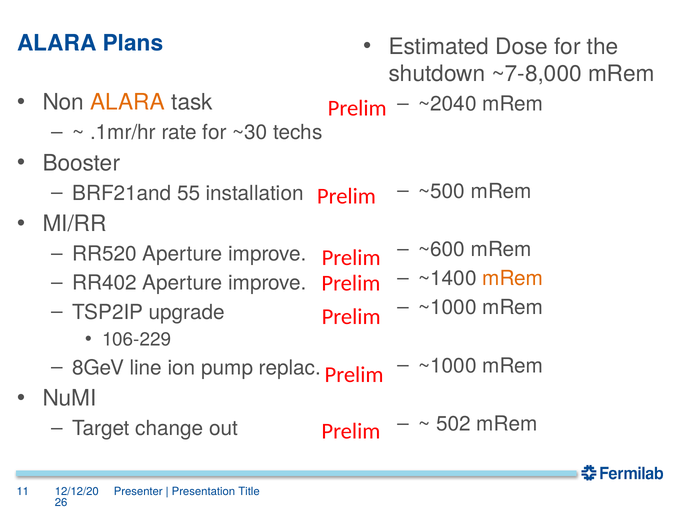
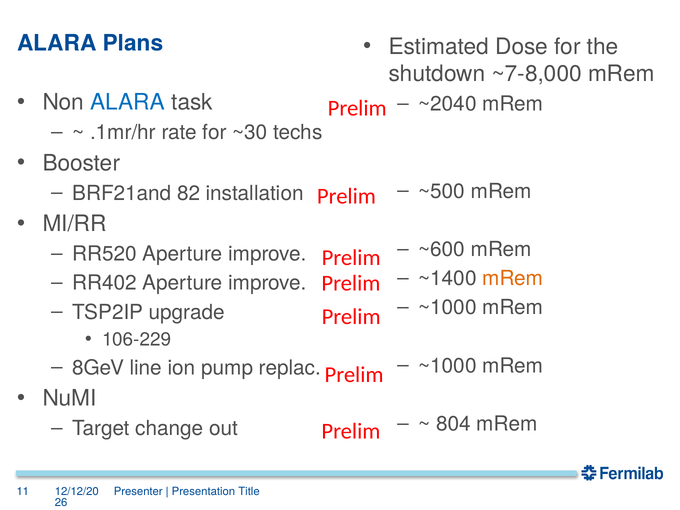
ALARA at (128, 102) colour: orange -> blue
55: 55 -> 82
502: 502 -> 804
